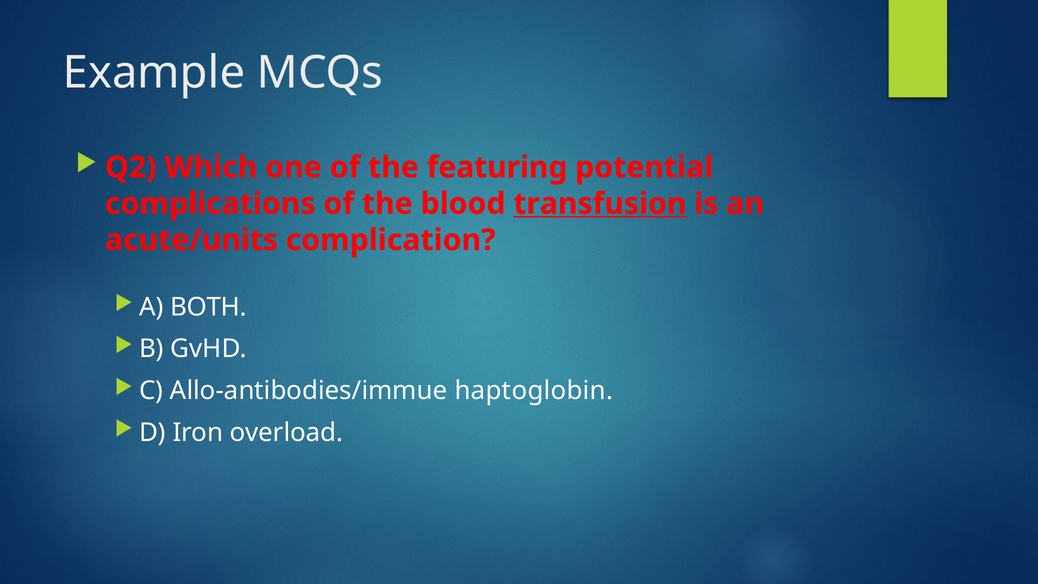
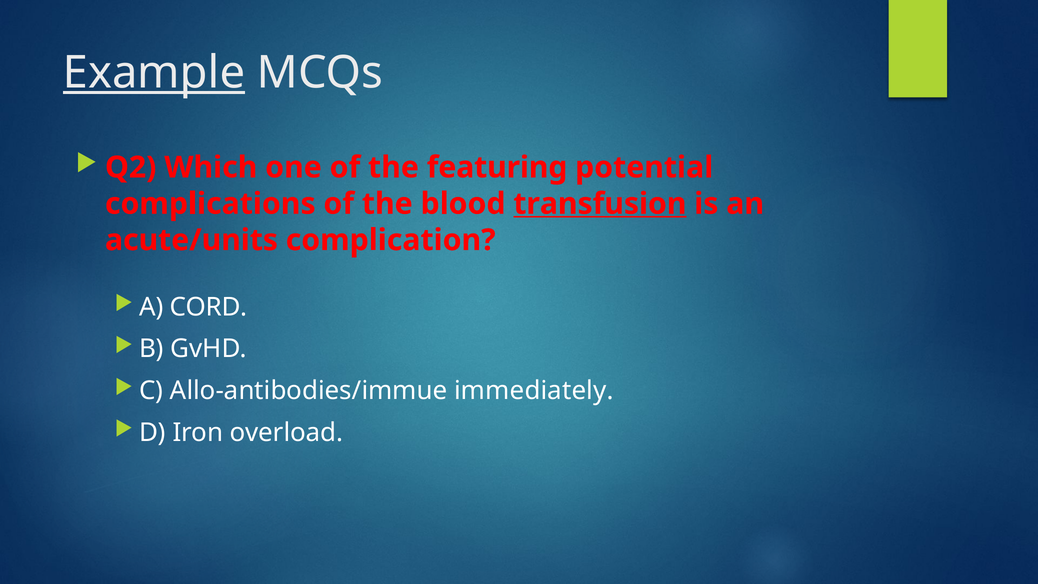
Example underline: none -> present
BOTH: BOTH -> CORD
haptoglobin: haptoglobin -> immediately
